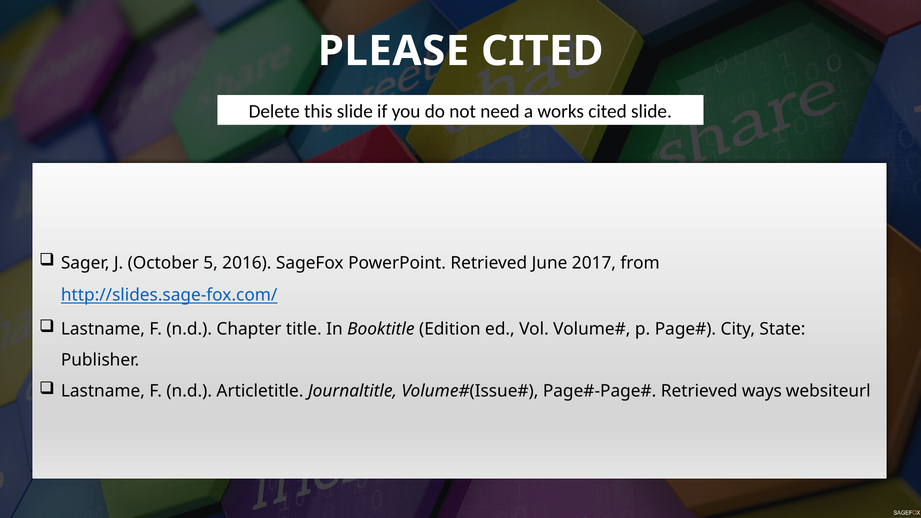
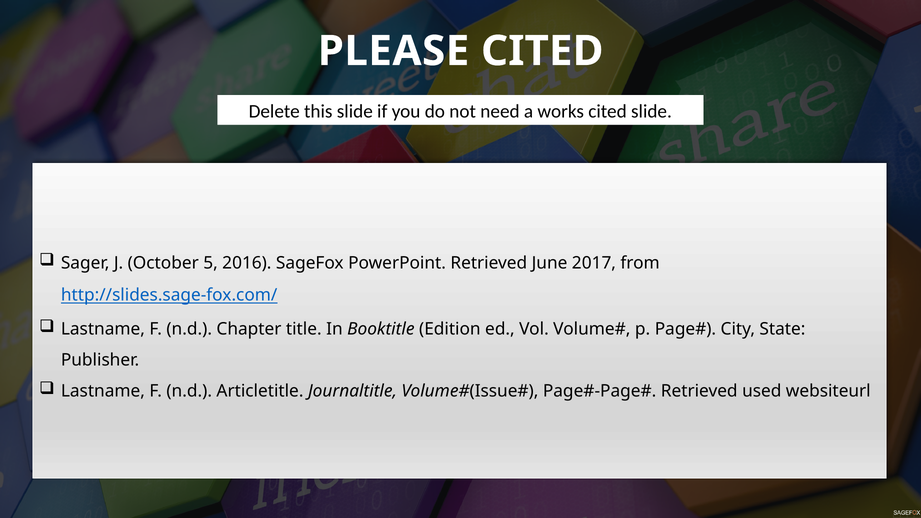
ways: ways -> used
